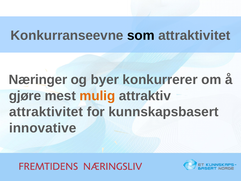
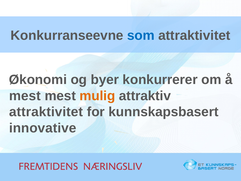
som colour: black -> blue
Næringer: Næringer -> Økonomi
gjøre at (25, 96): gjøre -> mest
